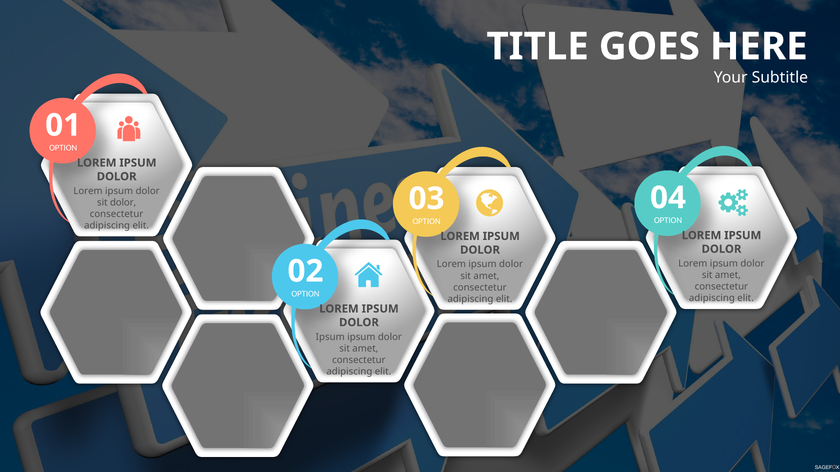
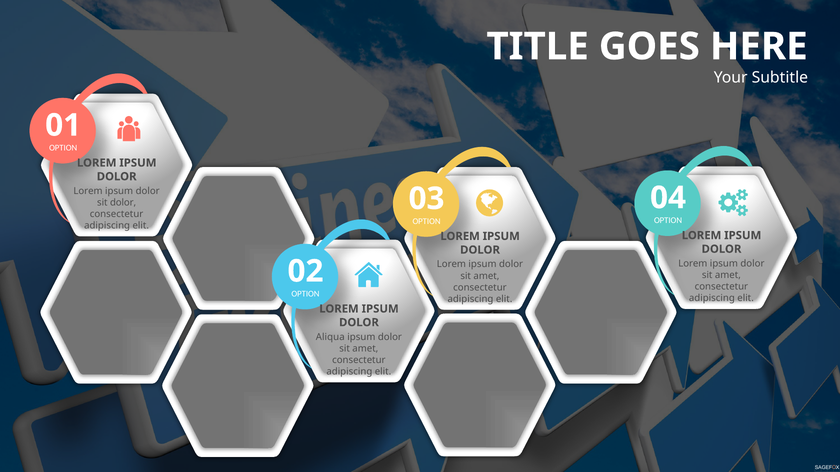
Ipsum at (330, 337): Ipsum -> Aliqua
